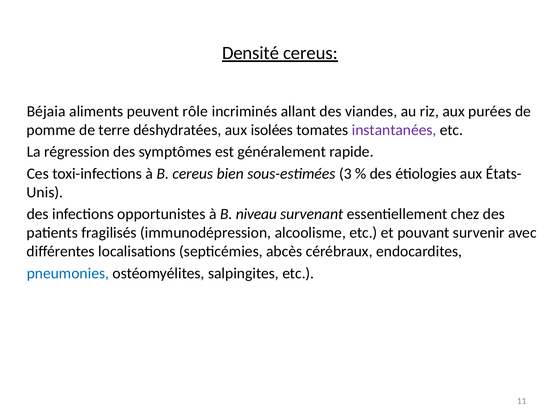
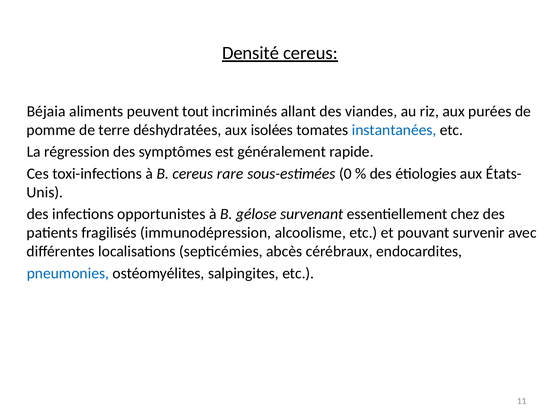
rôle: rôle -> tout
instantanées colour: purple -> blue
bien: bien -> rare
3: 3 -> 0
niveau: niveau -> gélose
